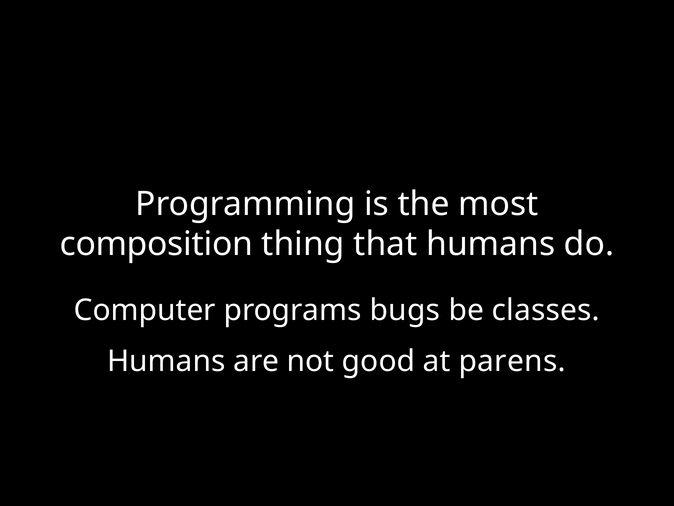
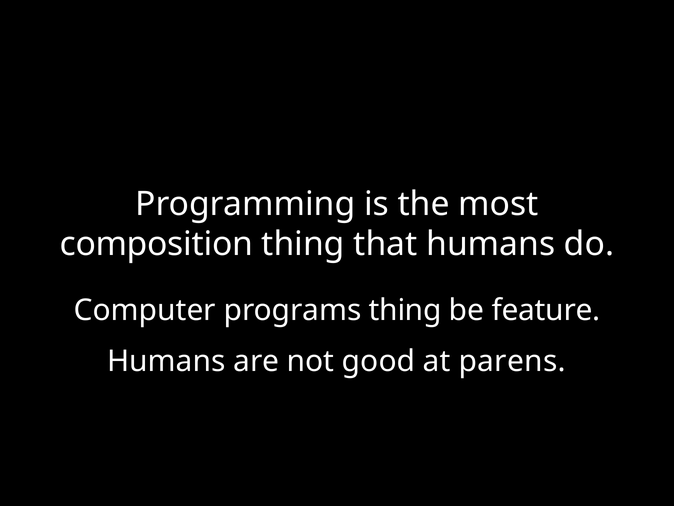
programs bugs: bugs -> thing
classes: classes -> feature
